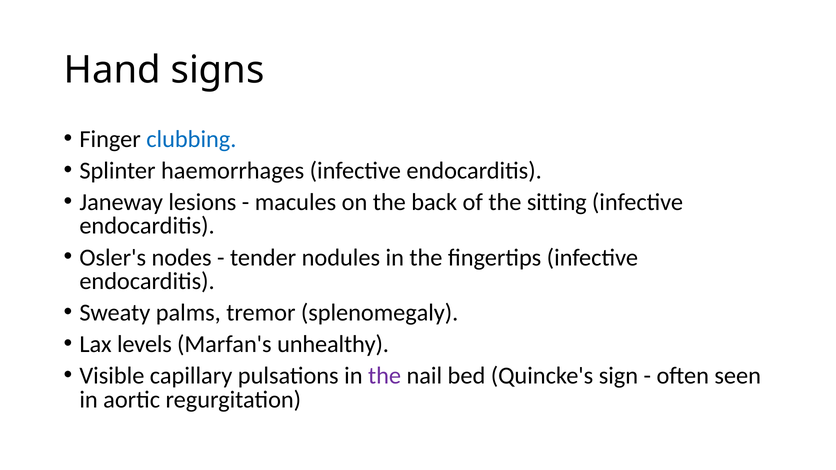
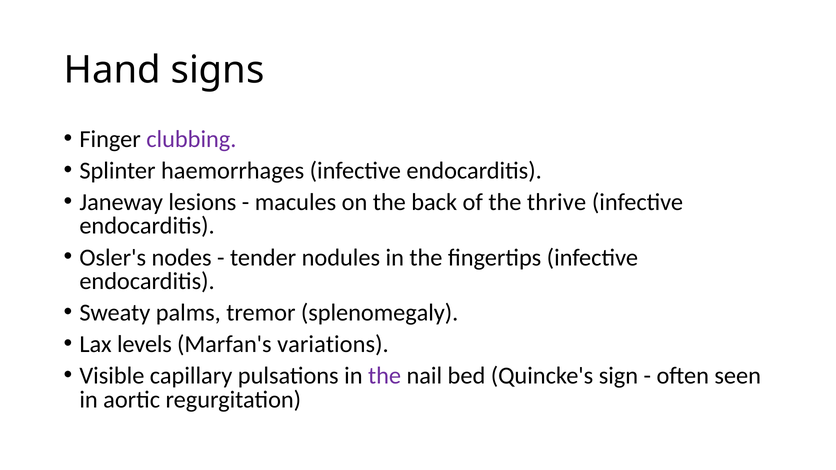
clubbing colour: blue -> purple
sitting: sitting -> thrive
unhealthy: unhealthy -> variations
